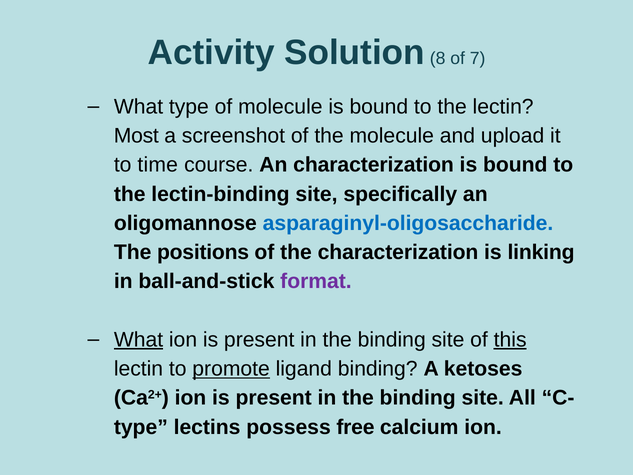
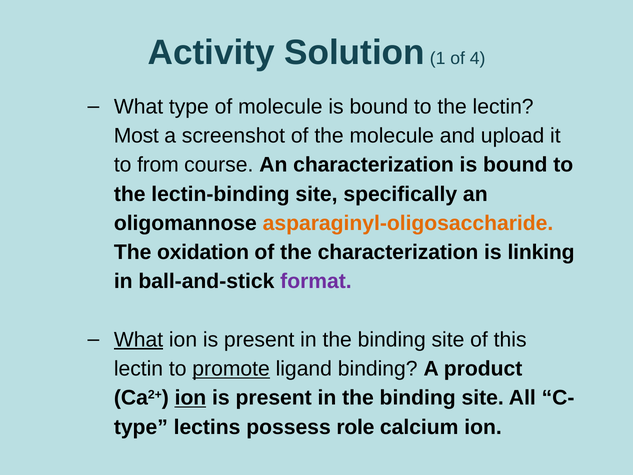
8: 8 -> 1
7: 7 -> 4
time: time -> from
asparaginyl-oligosaccharide colour: blue -> orange
positions: positions -> oxidation
this underline: present -> none
ketoses: ketoses -> product
ion at (190, 398) underline: none -> present
free: free -> role
